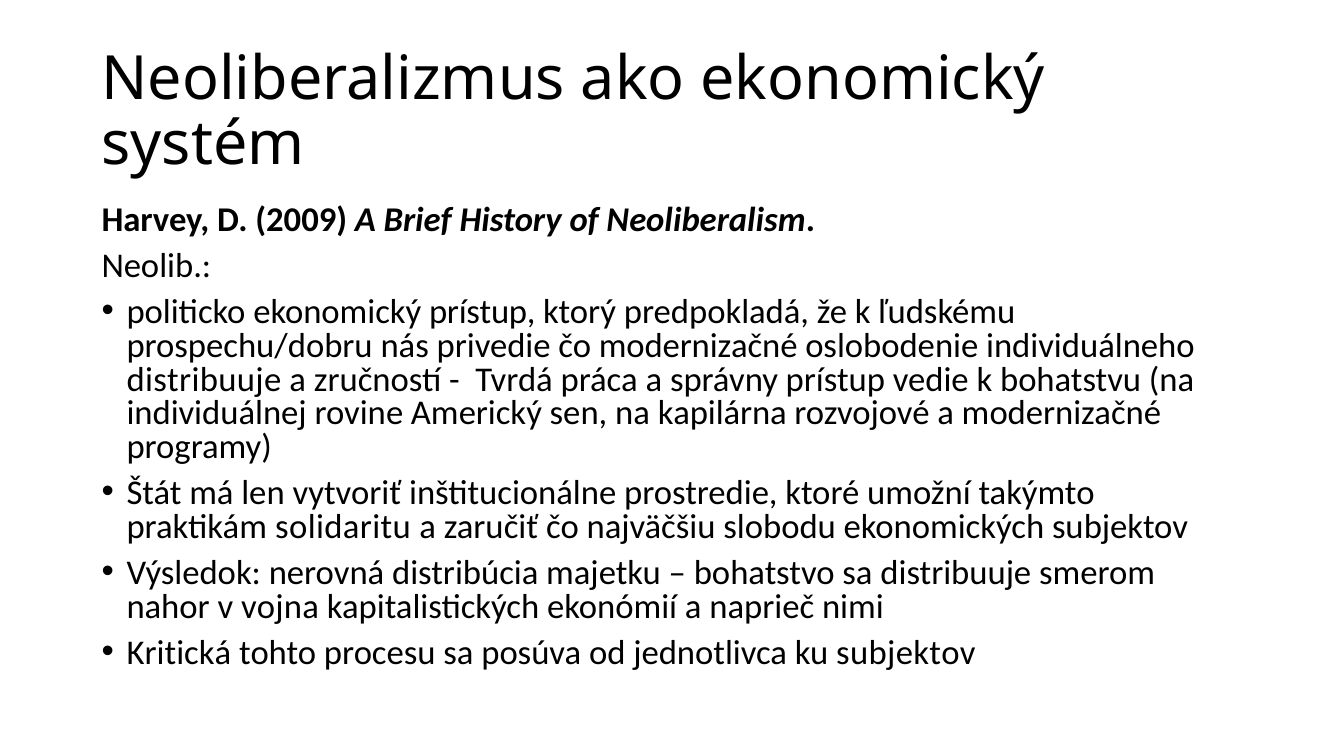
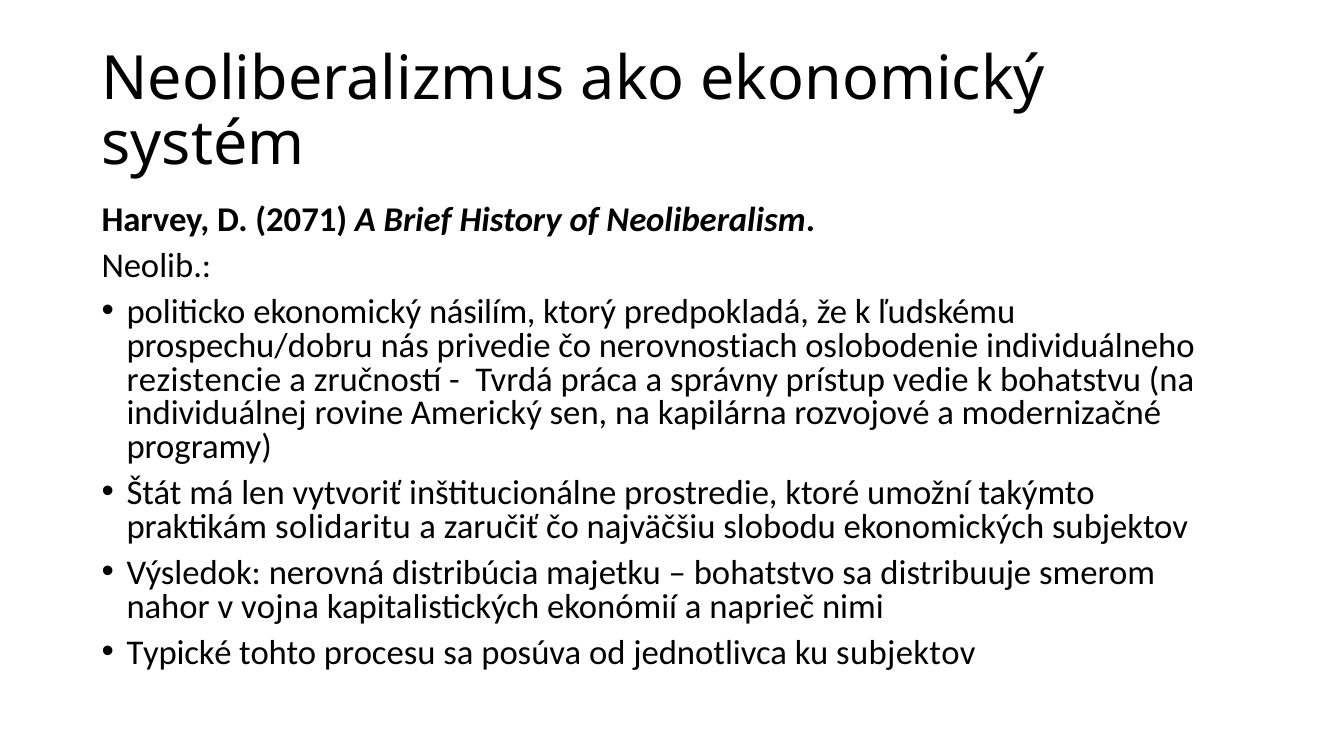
2009: 2009 -> 2071
ekonomický prístup: prístup -> násilím
čo modernizačné: modernizačné -> nerovnostiach
distribuuje at (204, 380): distribuuje -> rezistencie
Kritická: Kritická -> Typické
